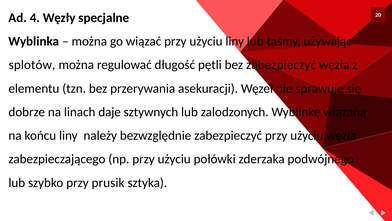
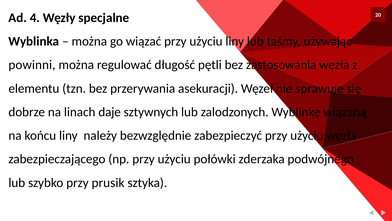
splotów: splotów -> powinni
bez zabezpieczyć: zabezpieczyć -> zastosowania
